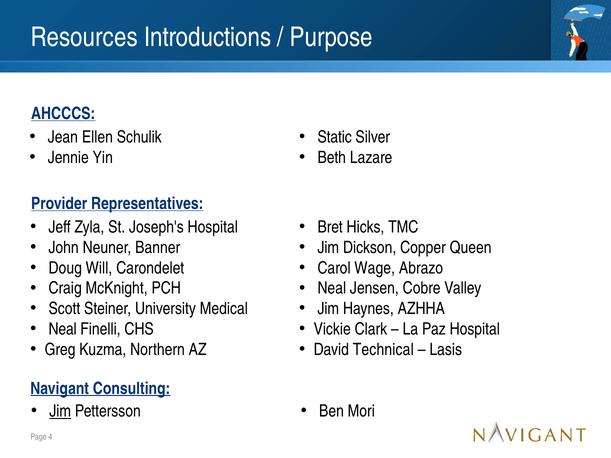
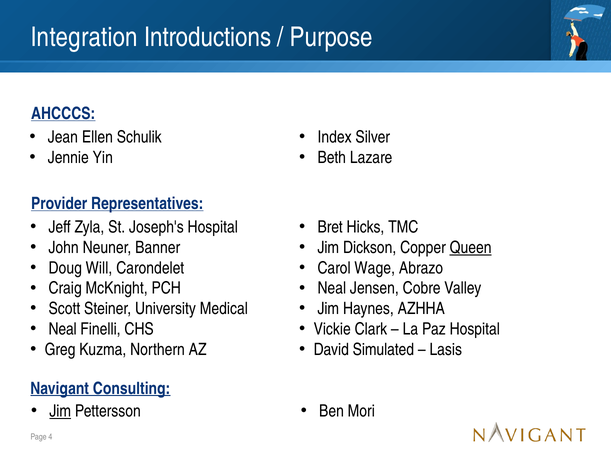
Resources: Resources -> Integration
Static: Static -> Index
Queen underline: none -> present
Technical: Technical -> Simulated
